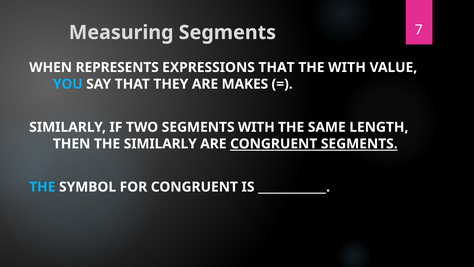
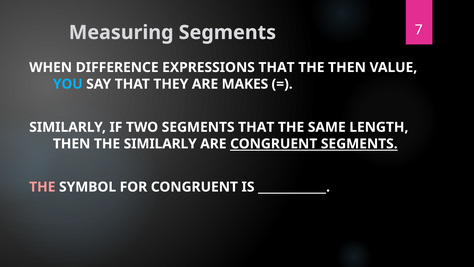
REPRESENTS: REPRESENTS -> DIFFERENCE
THE WITH: WITH -> THEN
SEGMENTS WITH: WITH -> THAT
THE at (42, 187) colour: light blue -> pink
